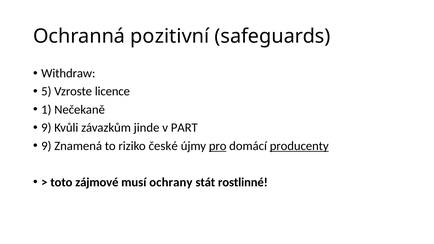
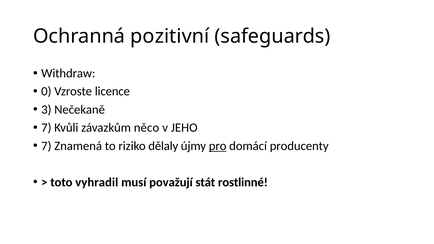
5: 5 -> 0
1: 1 -> 3
9 at (46, 128): 9 -> 7
jinde: jinde -> něco
PART: PART -> JEHO
9 at (46, 146): 9 -> 7
české: české -> dělaly
producenty underline: present -> none
zájmové: zájmové -> vyhradil
ochrany: ochrany -> považují
